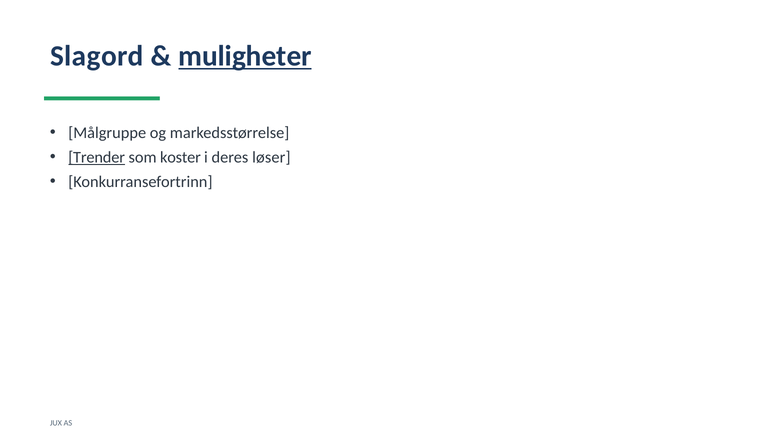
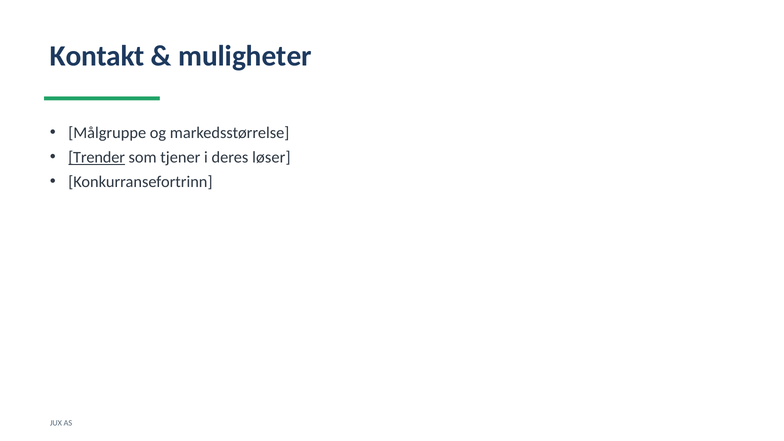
Slagord: Slagord -> Kontakt
muligheter underline: present -> none
koster: koster -> tjener
